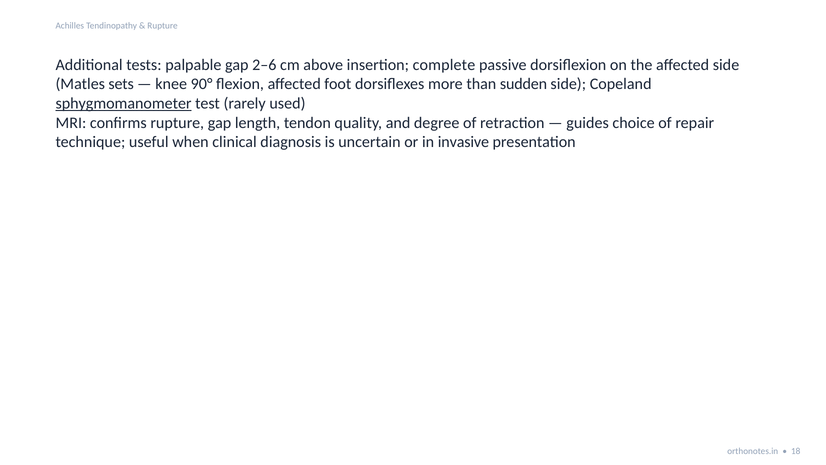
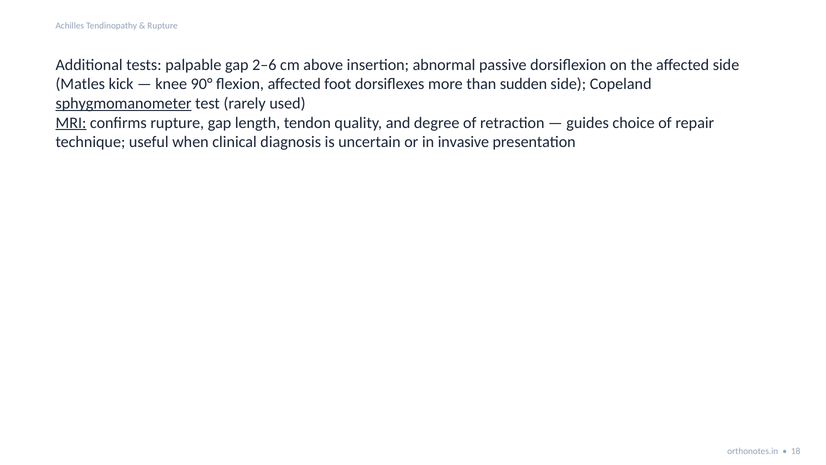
complete: complete -> abnormal
sets: sets -> kick
MRI underline: none -> present
